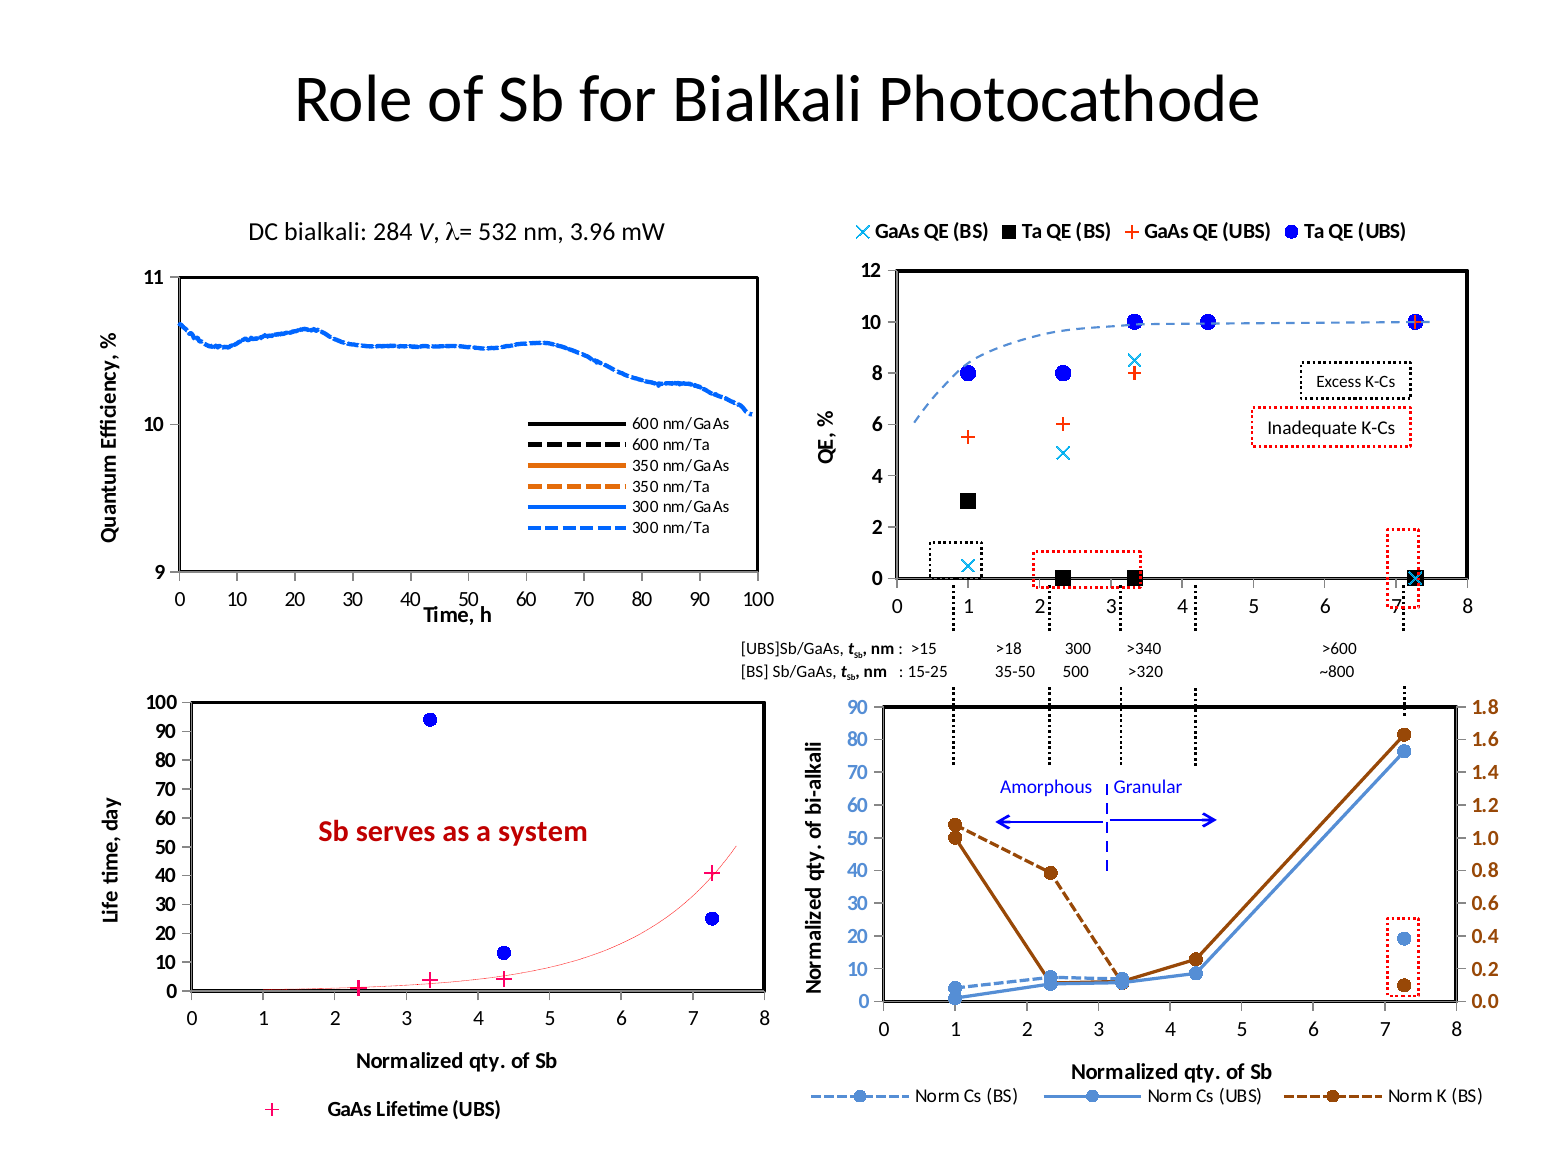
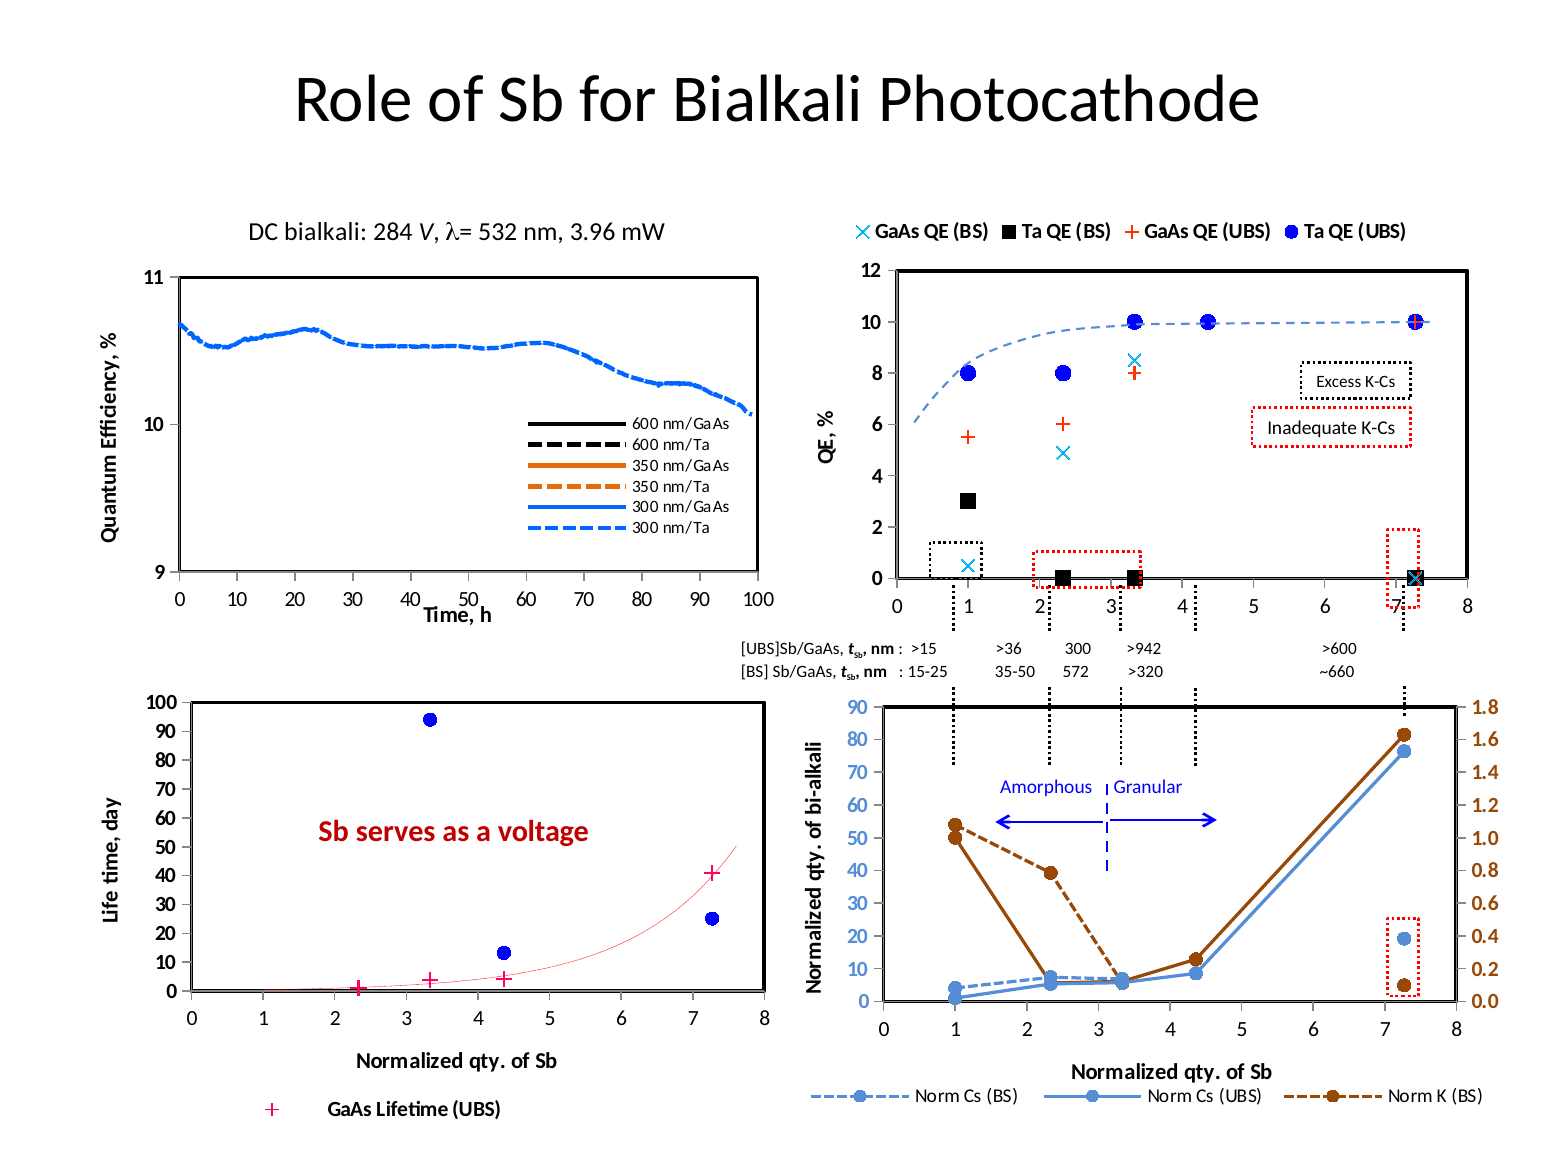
>18: >18 -> >36
>340: >340 -> >942
500: 500 -> 572
~800: ~800 -> ~660
system: system -> voltage
